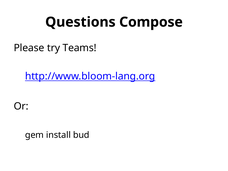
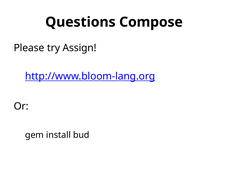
Teams: Teams -> Assign
